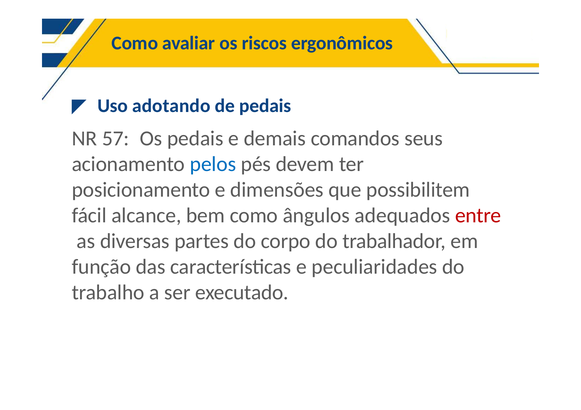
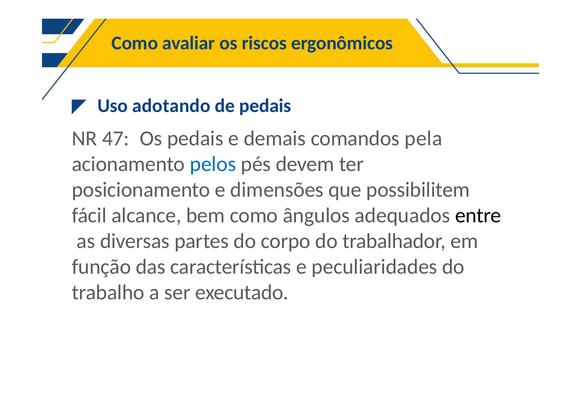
57: 57 -> 47
seus: seus -> pela
entre colour: red -> black
